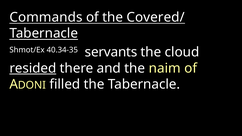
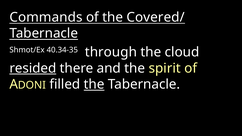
servants: servants -> through
naim: naim -> spirit
the at (94, 84) underline: none -> present
